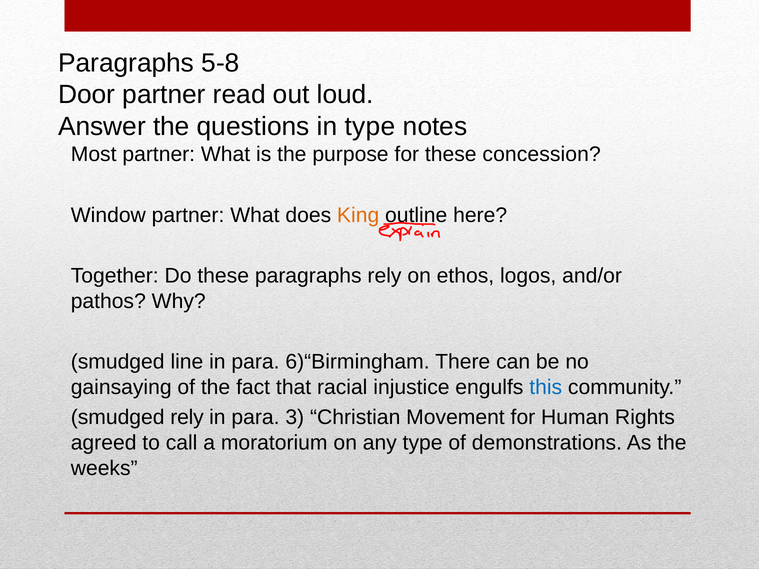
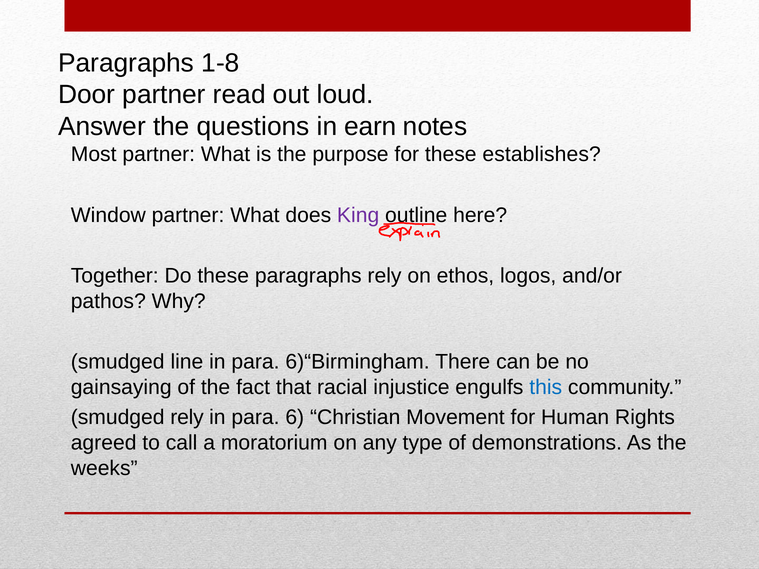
5-8: 5-8 -> 1-8
in type: type -> earn
concession: concession -> establishes
King colour: orange -> purple
3: 3 -> 6
